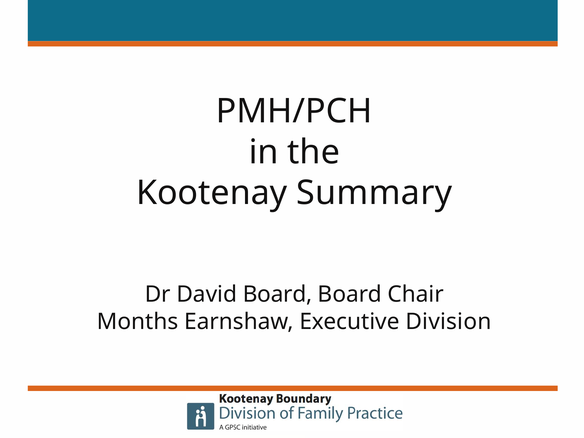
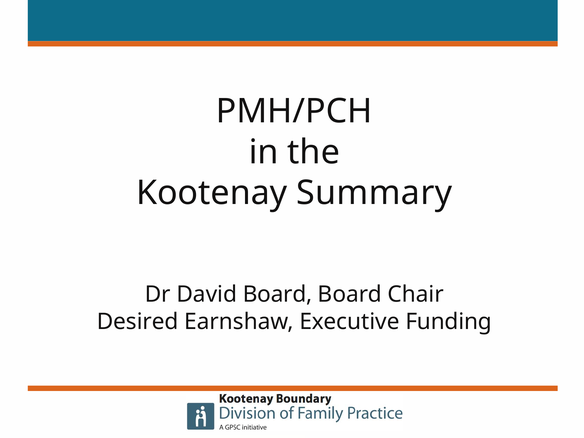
Months: Months -> Desired
Division: Division -> Funding
